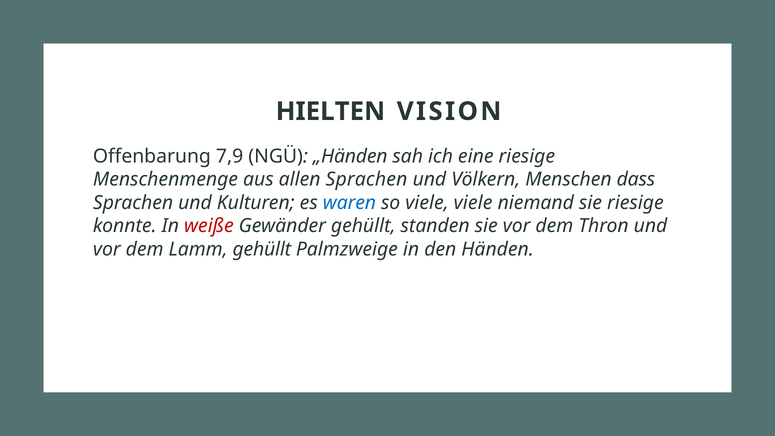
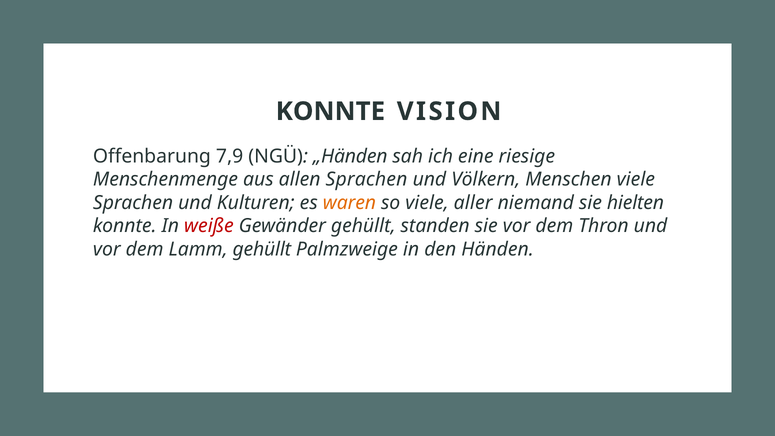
HIELTEN at (330, 111): HIELTEN -> KONNTE
Menschen dass: dass -> viele
waren colour: blue -> orange
viele viele: viele -> aller
sie riesige: riesige -> hielten
